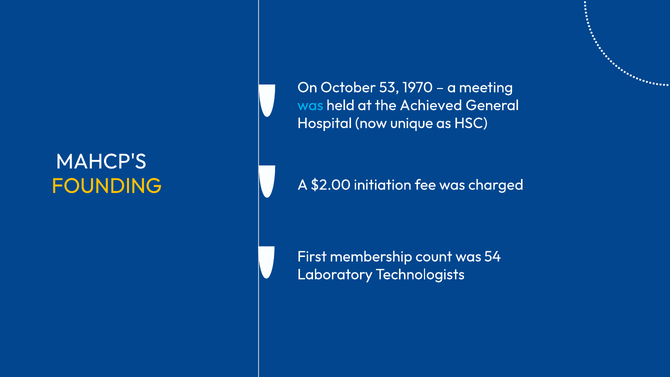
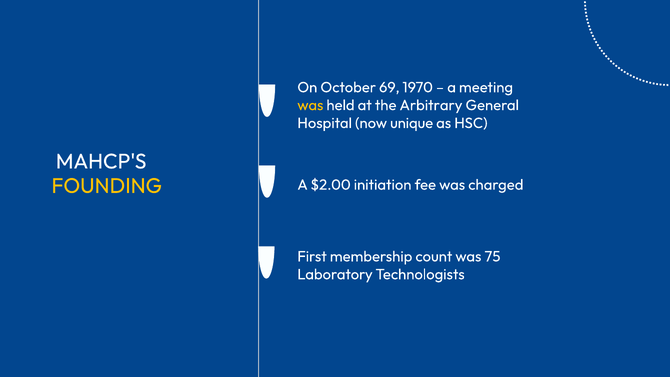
53: 53 -> 69
was at (310, 105) colour: light blue -> yellow
Achieved: Achieved -> Arbitrary
54: 54 -> 75
